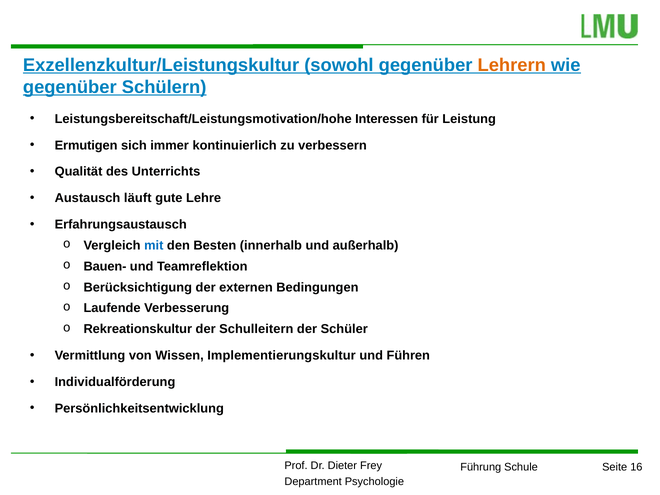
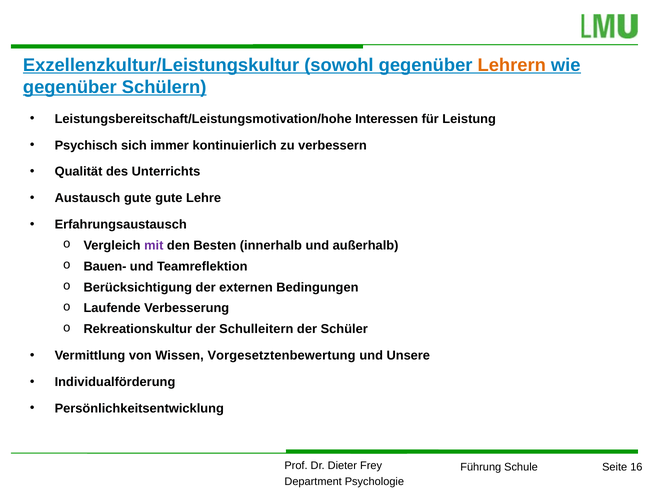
Ermutigen: Ermutigen -> Psychisch
Austausch läuft: läuft -> gute
mit colour: blue -> purple
Implementierungskultur: Implementierungskultur -> Vorgesetztenbewertung
Führen: Führen -> Unsere
